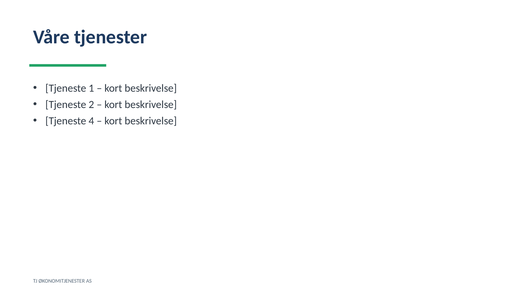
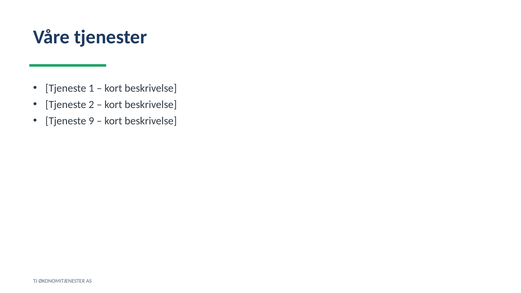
4: 4 -> 9
